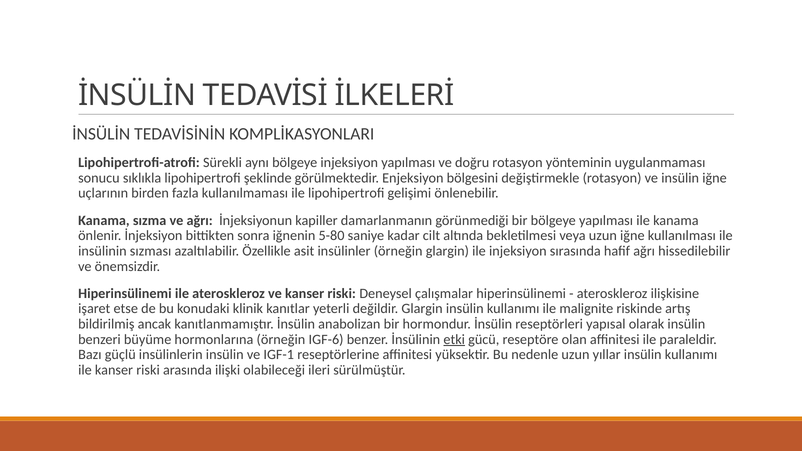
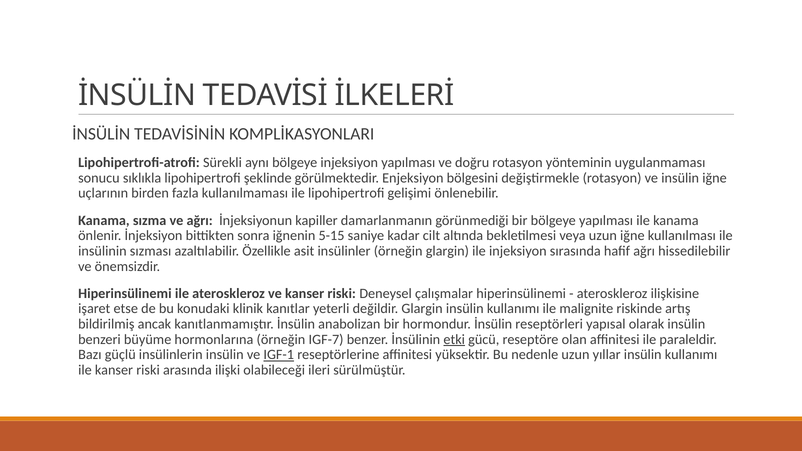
5-80: 5-80 -> 5-15
IGF-6: IGF-6 -> IGF-7
IGF-1 underline: none -> present
